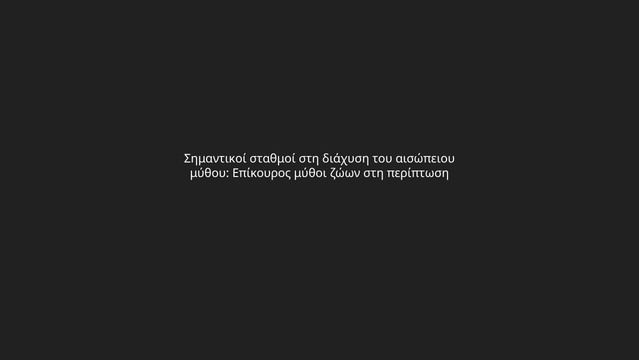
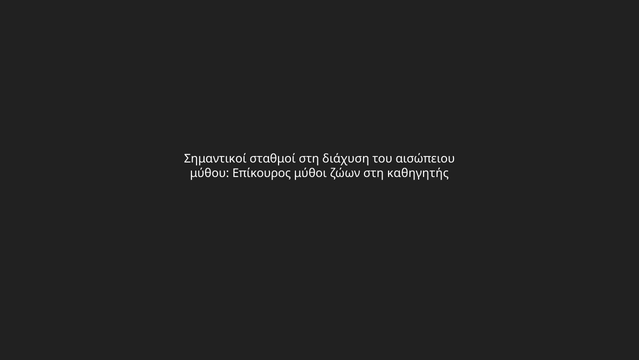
περίπτωση: περίπτωση -> καθηγητής
